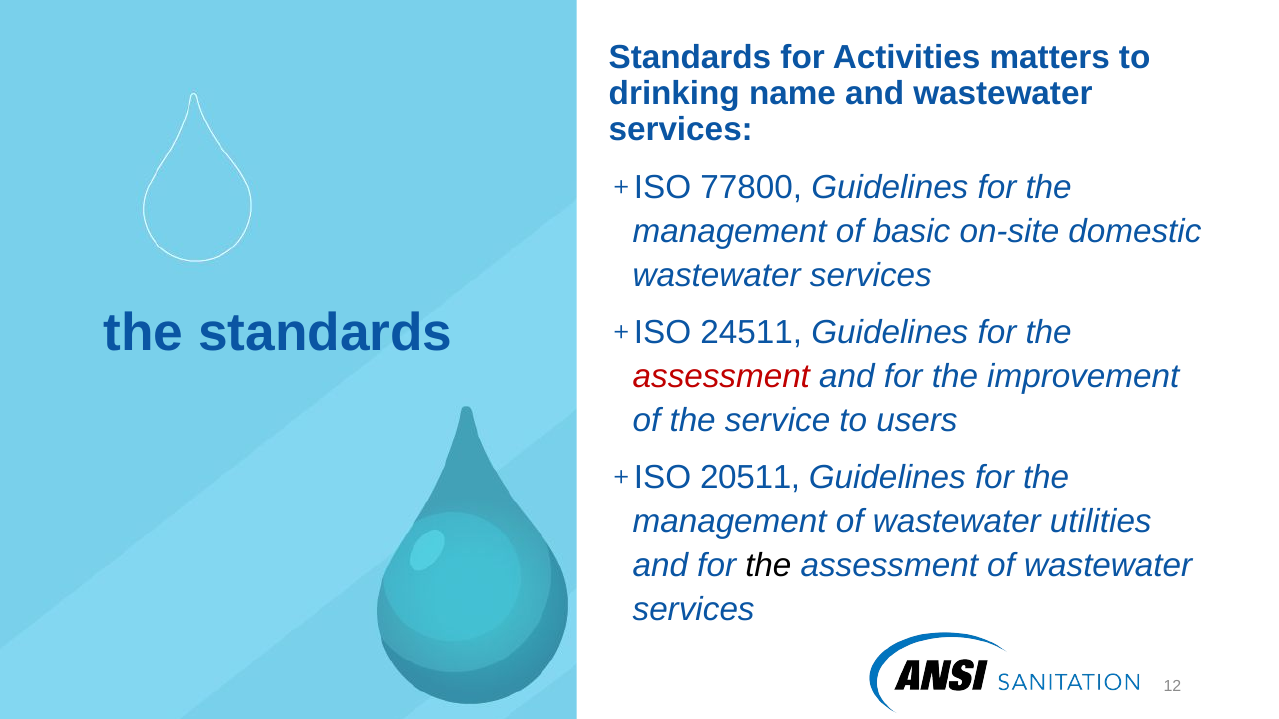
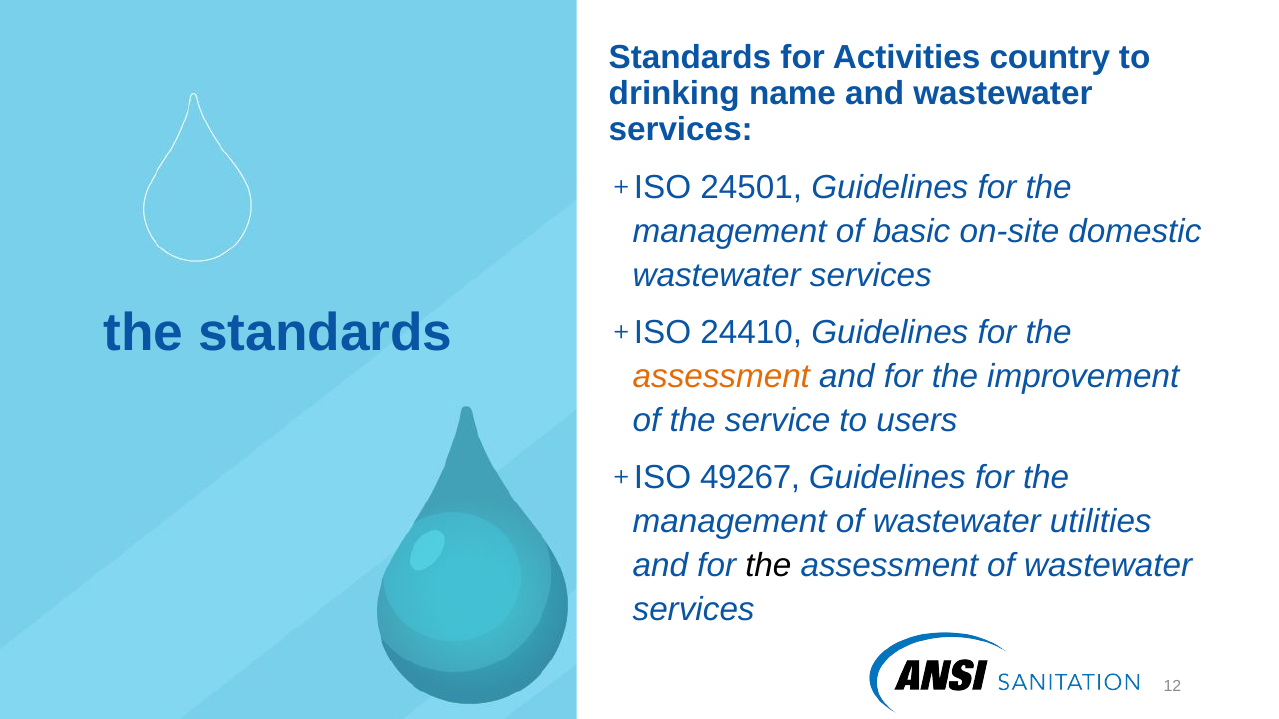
matters: matters -> country
77800: 77800 -> 24501
24511: 24511 -> 24410
assessment at (721, 377) colour: red -> orange
20511: 20511 -> 49267
